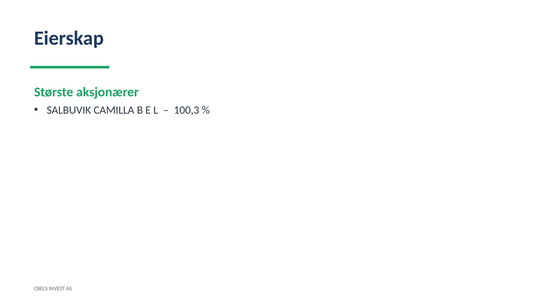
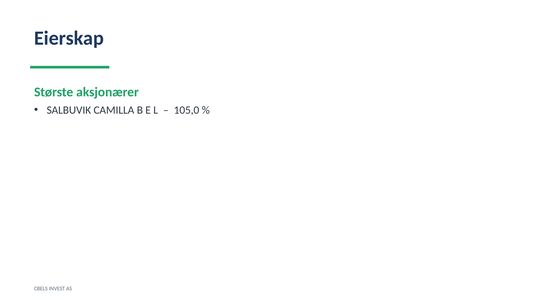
100,3: 100,3 -> 105,0
